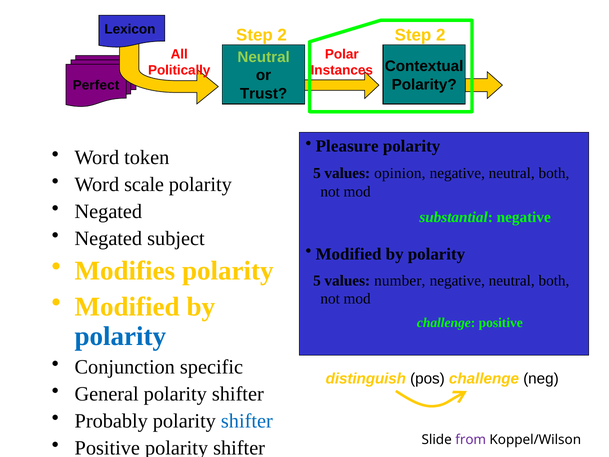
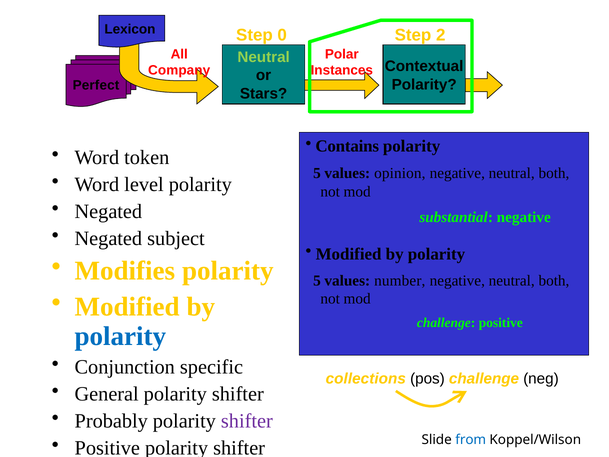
2 at (282, 35): 2 -> 0
Politically: Politically -> Company
Trust: Trust -> Stars
Pleasure: Pleasure -> Contains
scale: scale -> level
distinguish: distinguish -> collections
shifter at (247, 421) colour: blue -> purple
from colour: purple -> blue
